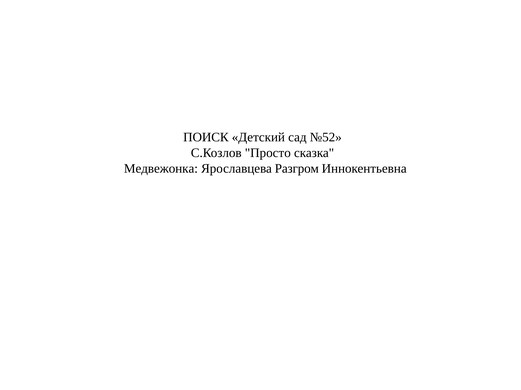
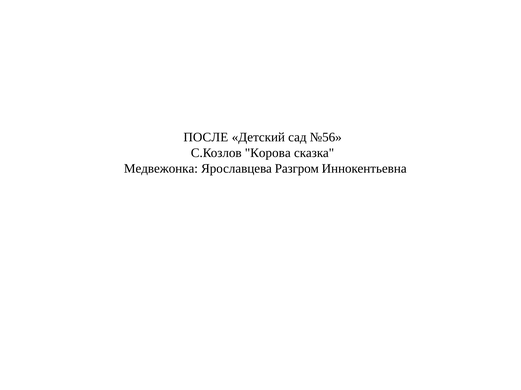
ПОИСК: ПОИСК -> ПОСЛЕ
№52: №52 -> №56
Просто: Просто -> Корова
